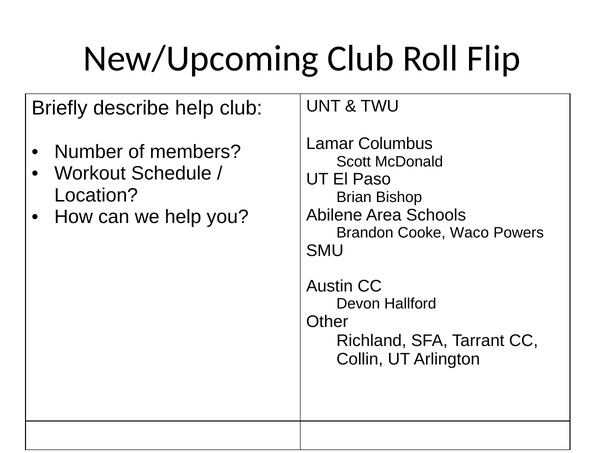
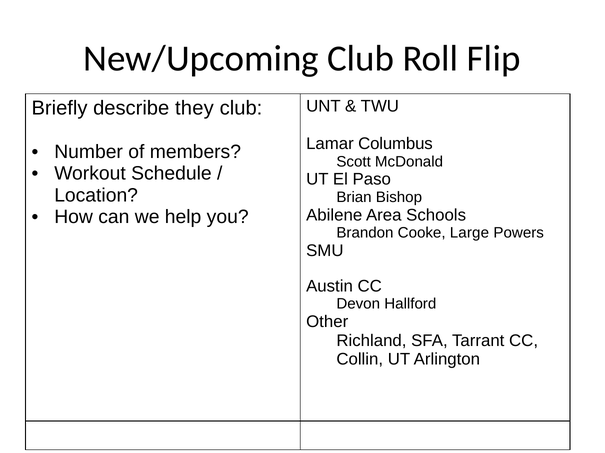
describe help: help -> they
Waco: Waco -> Large
